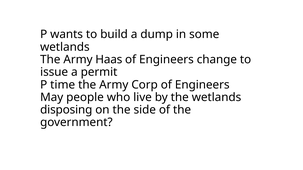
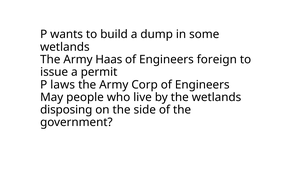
change: change -> foreign
time: time -> laws
